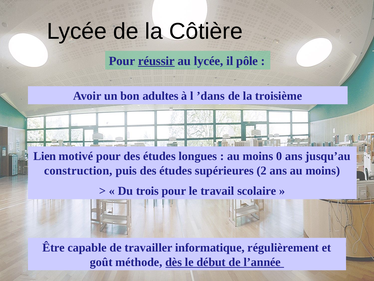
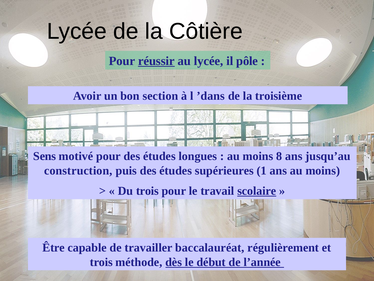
adultes: adultes -> section
Lien: Lien -> Sens
0: 0 -> 8
2: 2 -> 1
scolaire underline: none -> present
informatique: informatique -> baccalauréat
goût at (101, 262): goût -> trois
